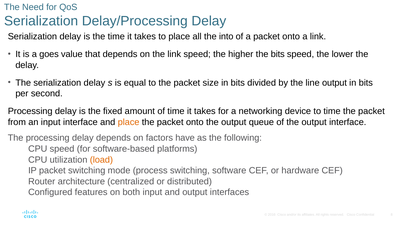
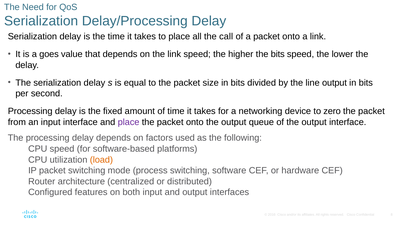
into: into -> call
to time: time -> zero
place at (129, 122) colour: orange -> purple
have: have -> used
